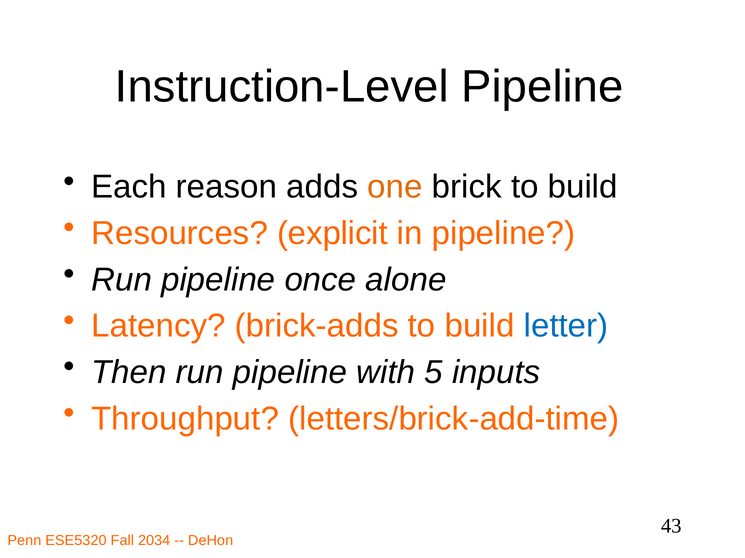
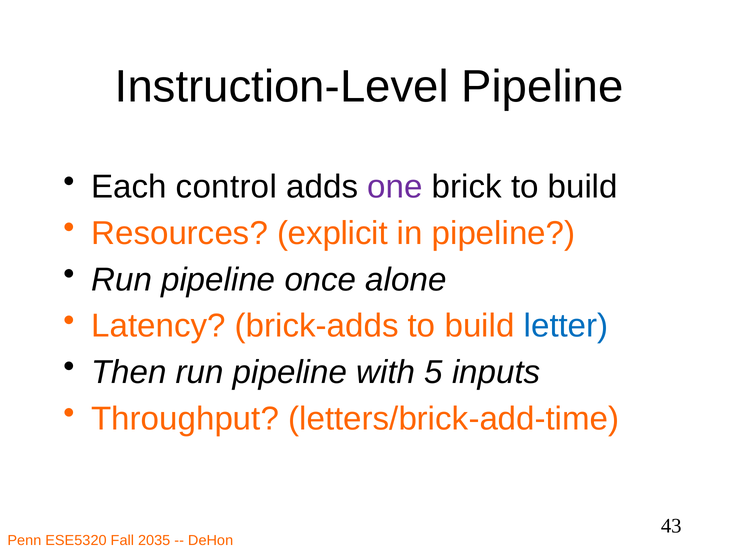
reason: reason -> control
one colour: orange -> purple
2034: 2034 -> 2035
